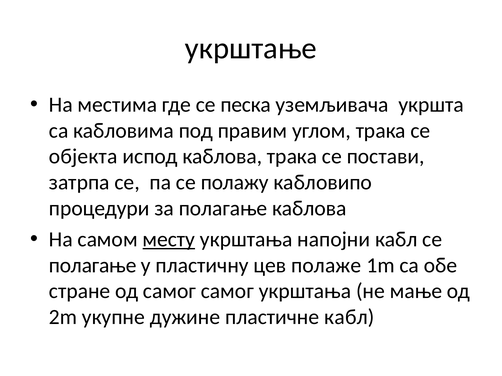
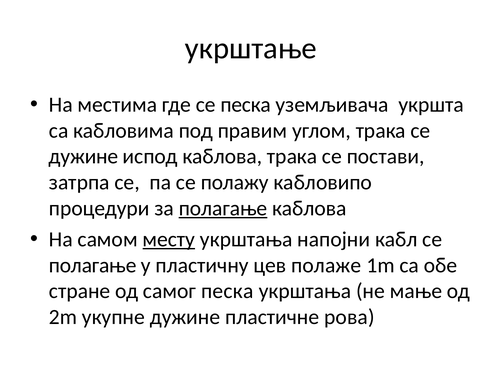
објекта at (83, 157): објекта -> дужине
полагање at (223, 209) underline: none -> present
самог самог: самог -> песка
пластичне кабл: кабл -> рова
